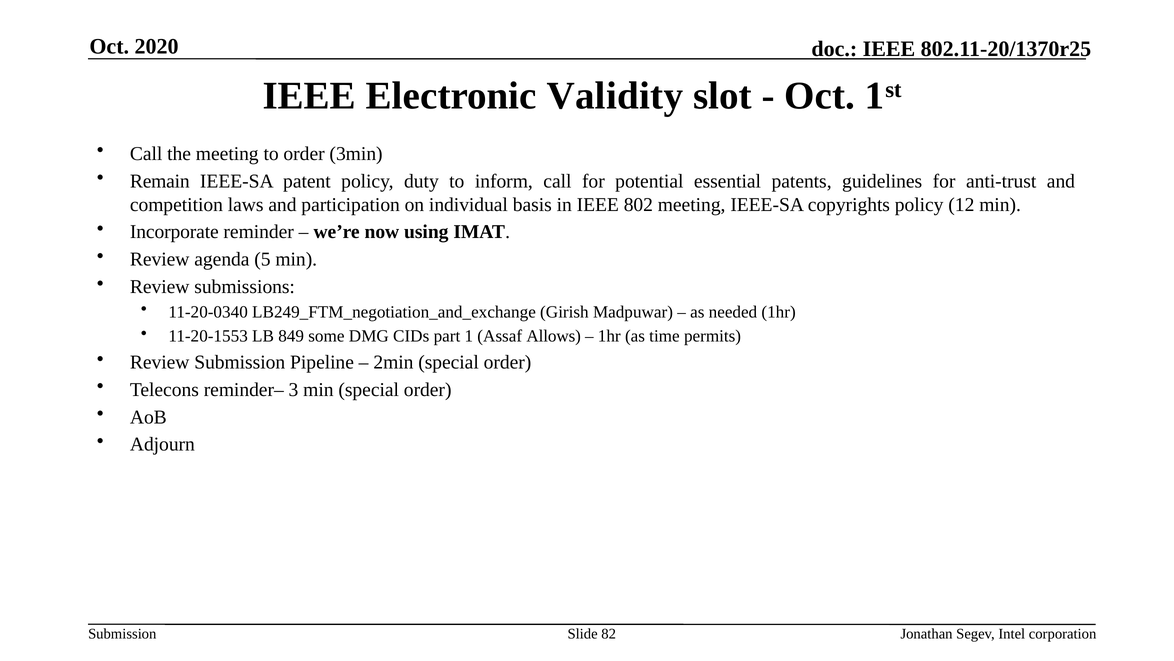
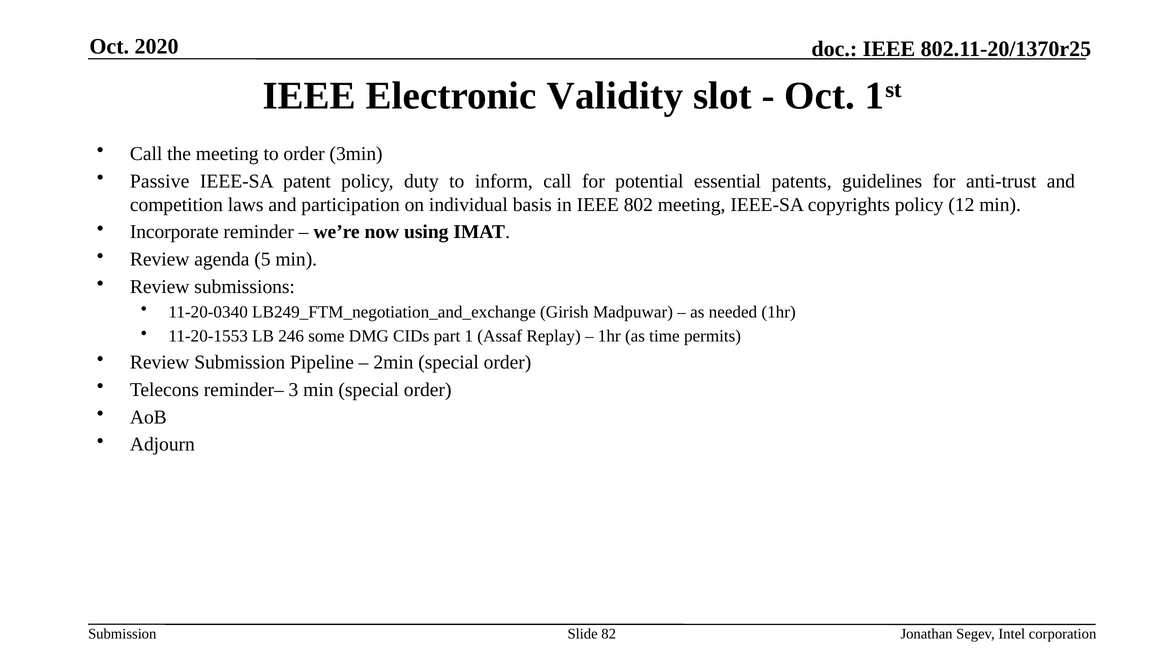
Remain: Remain -> Passive
849: 849 -> 246
Allows: Allows -> Replay
